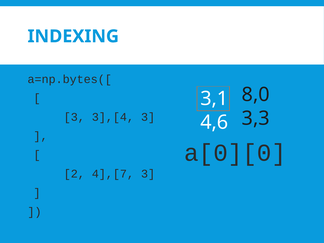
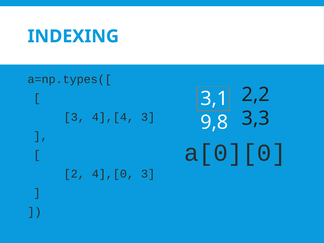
a=np.bytes([: a=np.bytes([ -> a=np.types([
8,0: 8,0 -> 2,2
3],[4: 3],[4 -> 4],[4
4,6: 4,6 -> 9,8
4],[7: 4],[7 -> 4],[0
